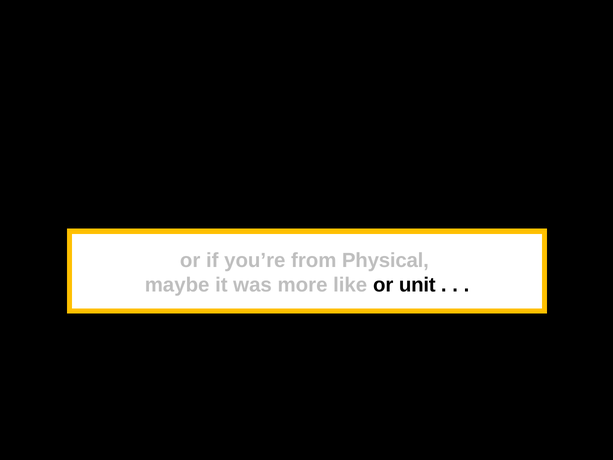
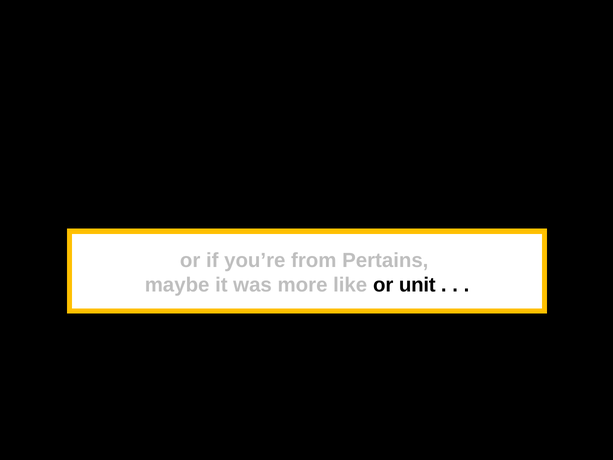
Physical: Physical -> Pertains
